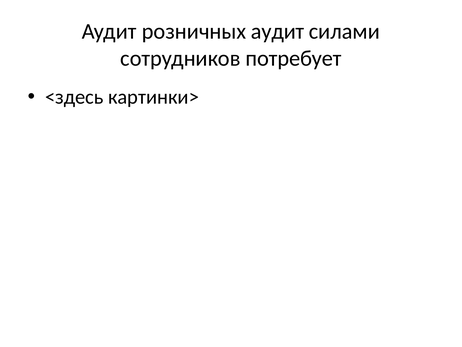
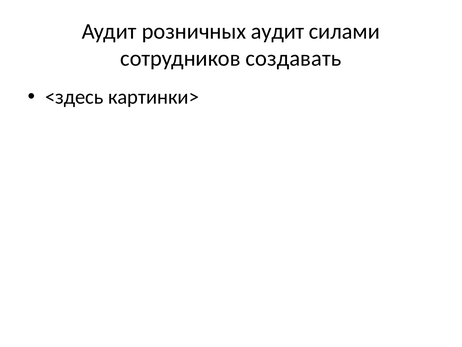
потребует: потребует -> создавать
